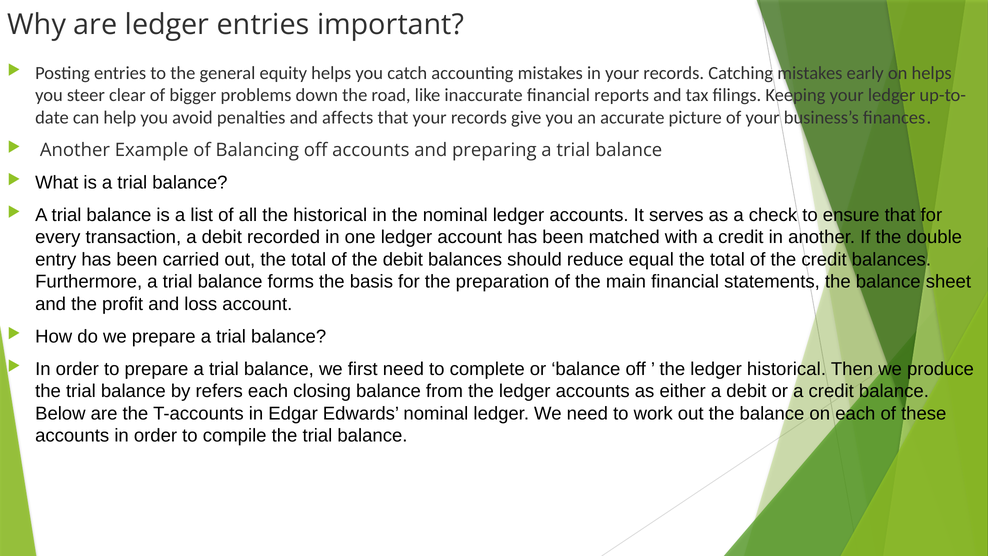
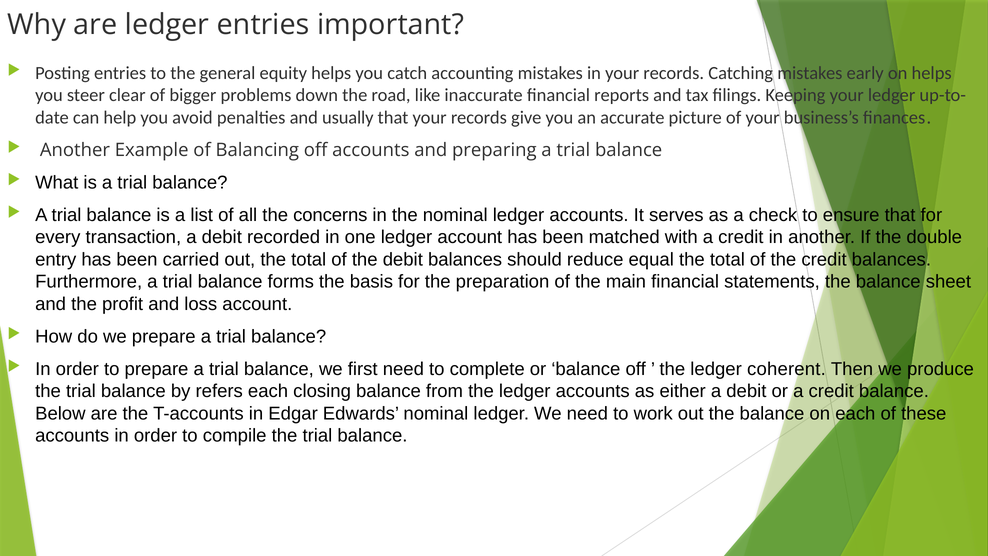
affects: affects -> usually
the historical: historical -> concerns
ledger historical: historical -> coherent
